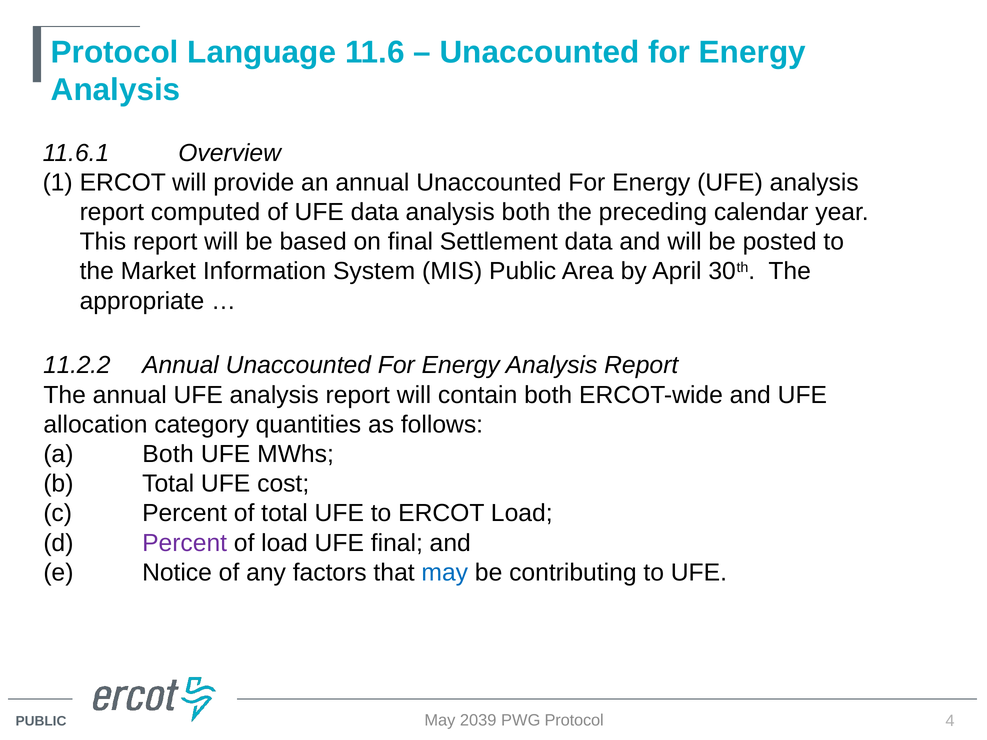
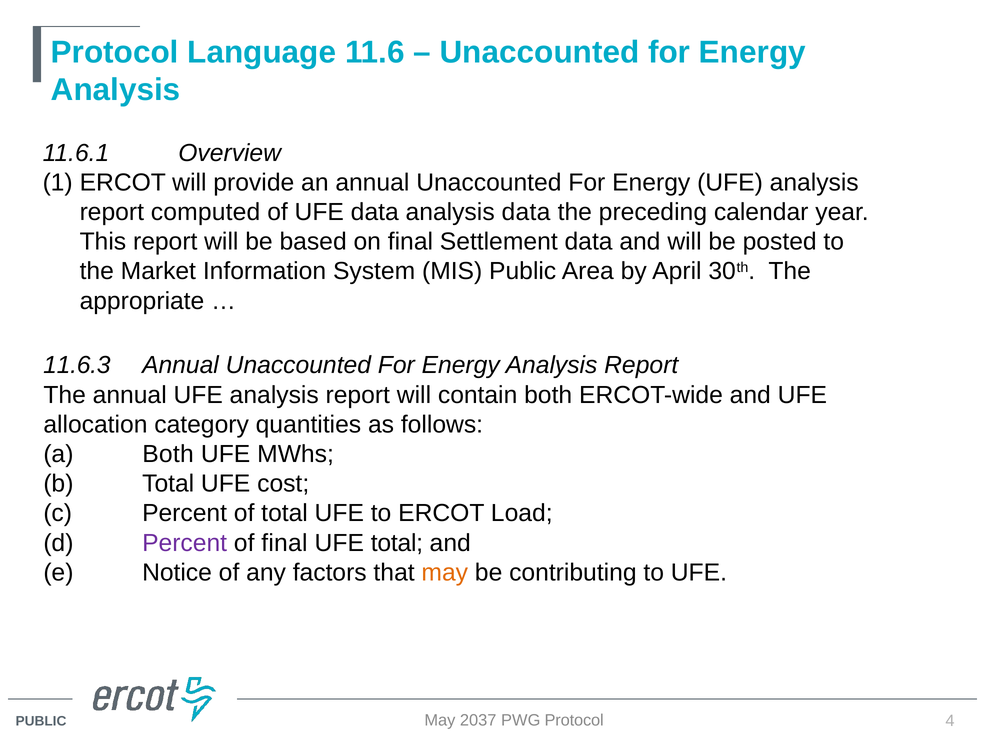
analysis both: both -> data
11.2.2: 11.2.2 -> 11.6.3
of load: load -> final
UFE final: final -> total
may at (445, 573) colour: blue -> orange
2039: 2039 -> 2037
